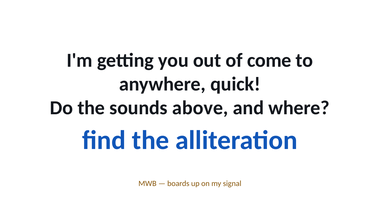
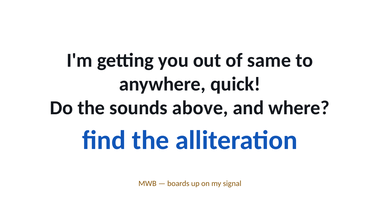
come: come -> same
